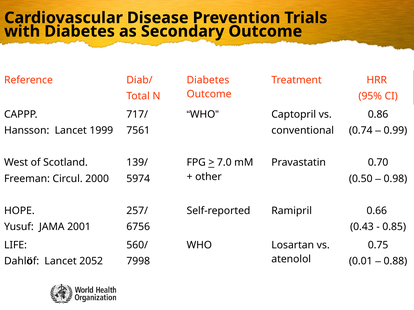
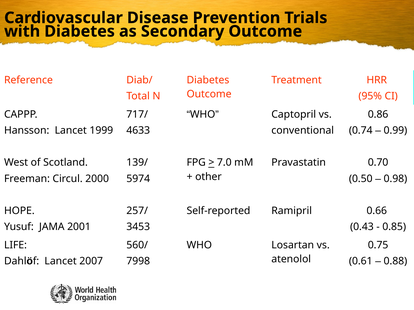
7561: 7561 -> 4633
6756: 6756 -> 3453
2052: 2052 -> 2007
0.01: 0.01 -> 0.61
